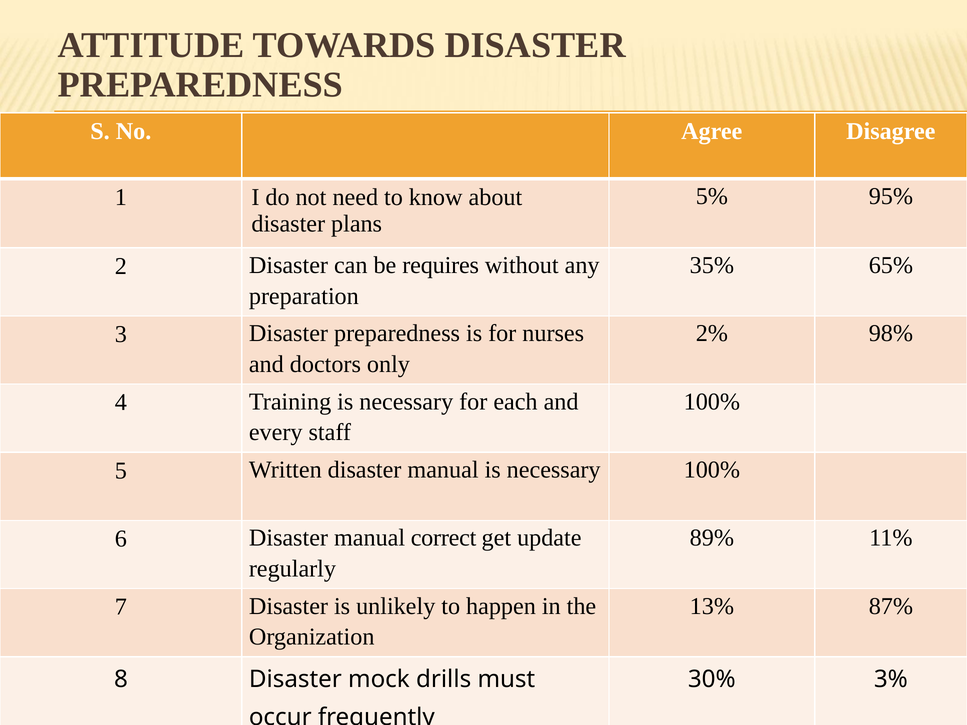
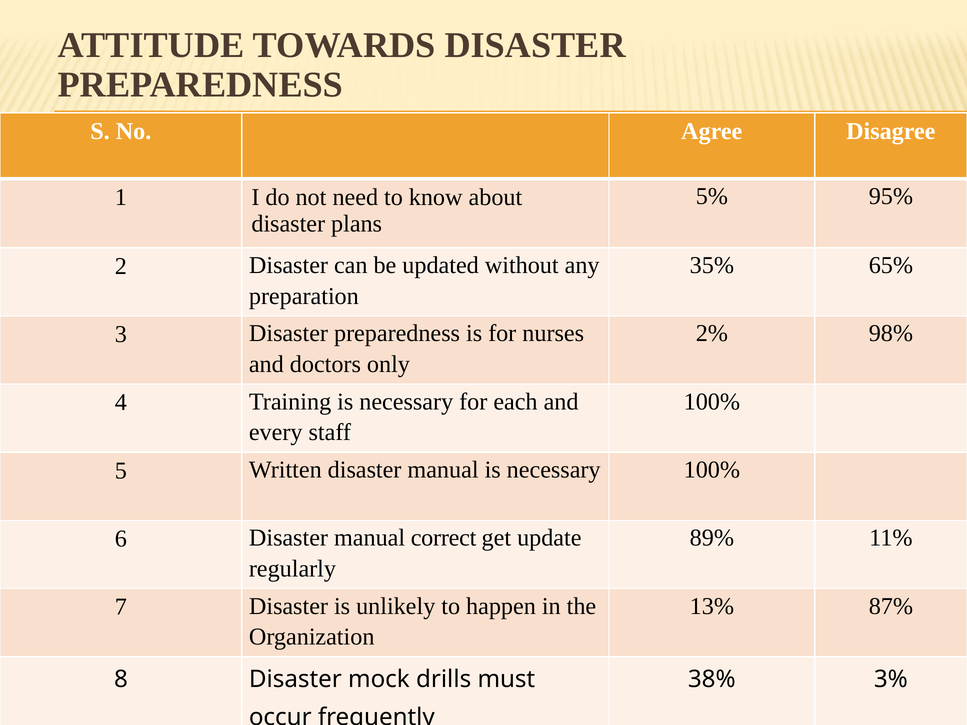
requires: requires -> updated
30%: 30% -> 38%
